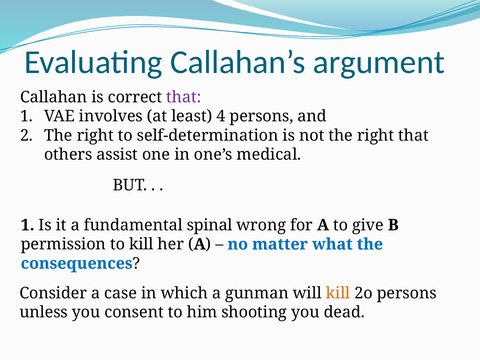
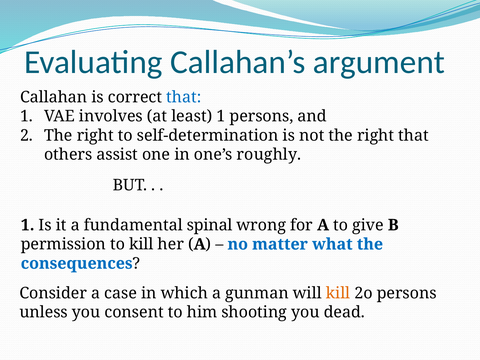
that at (184, 97) colour: purple -> blue
least 4: 4 -> 1
medical: medical -> roughly
